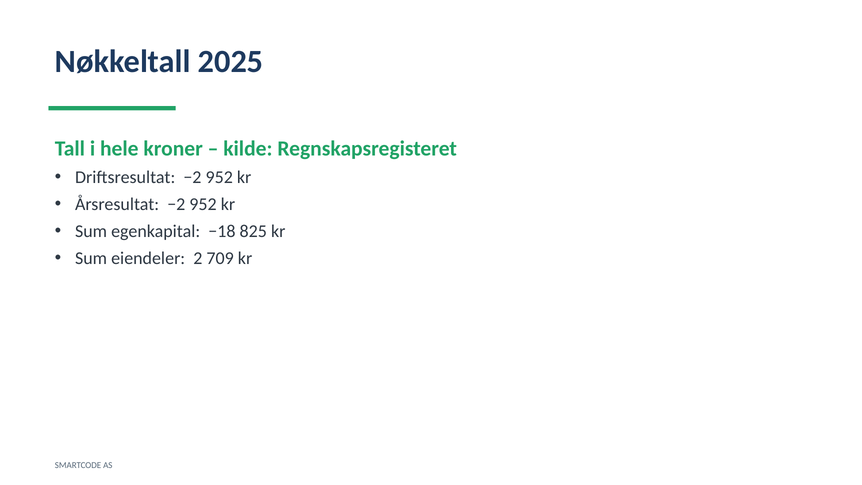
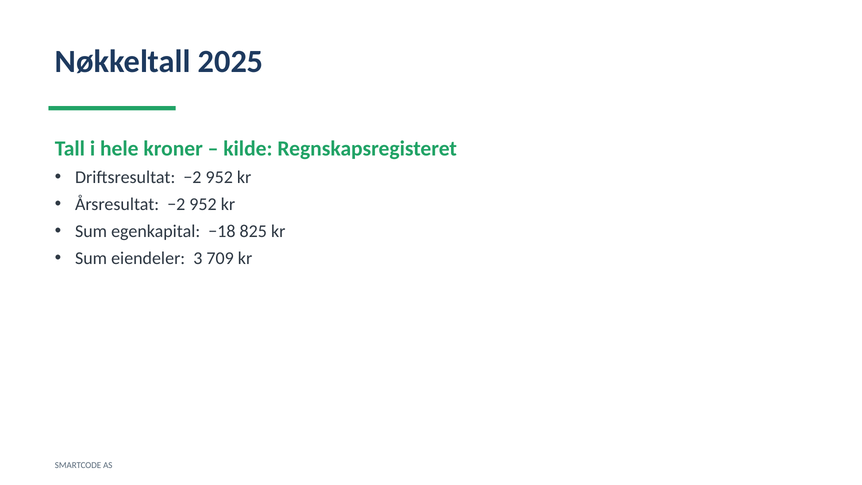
2: 2 -> 3
